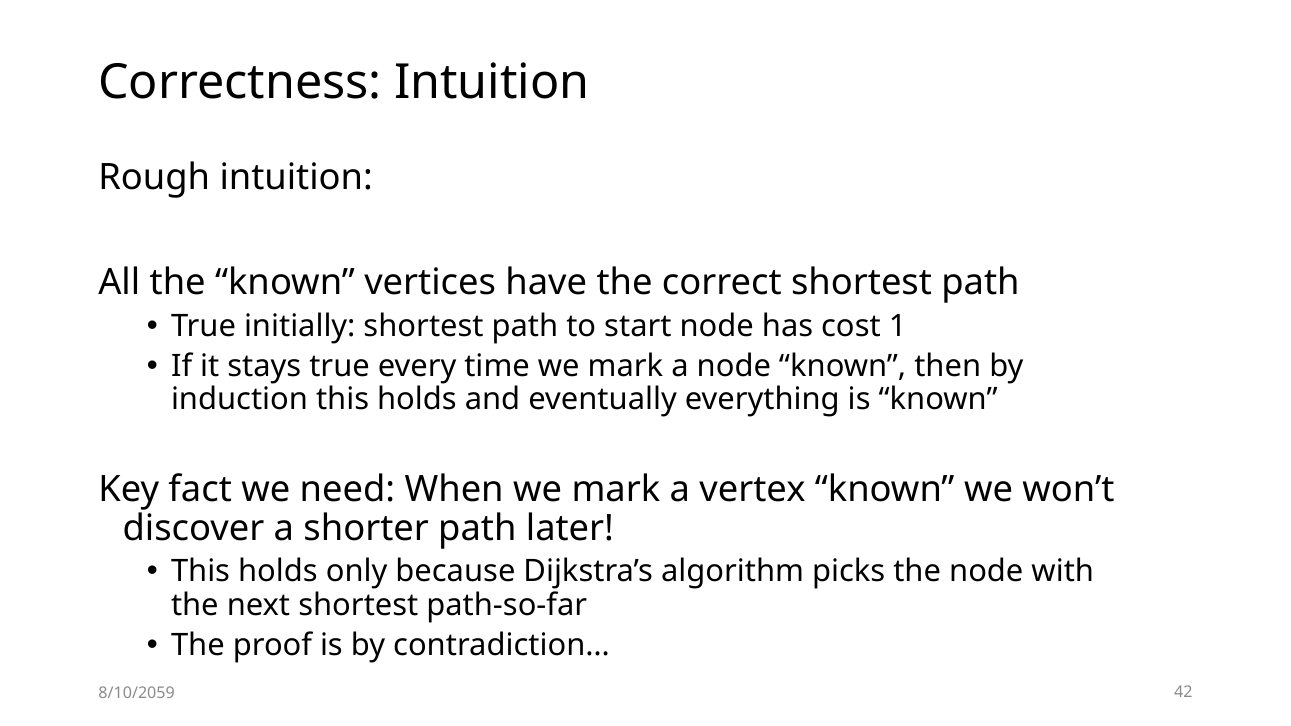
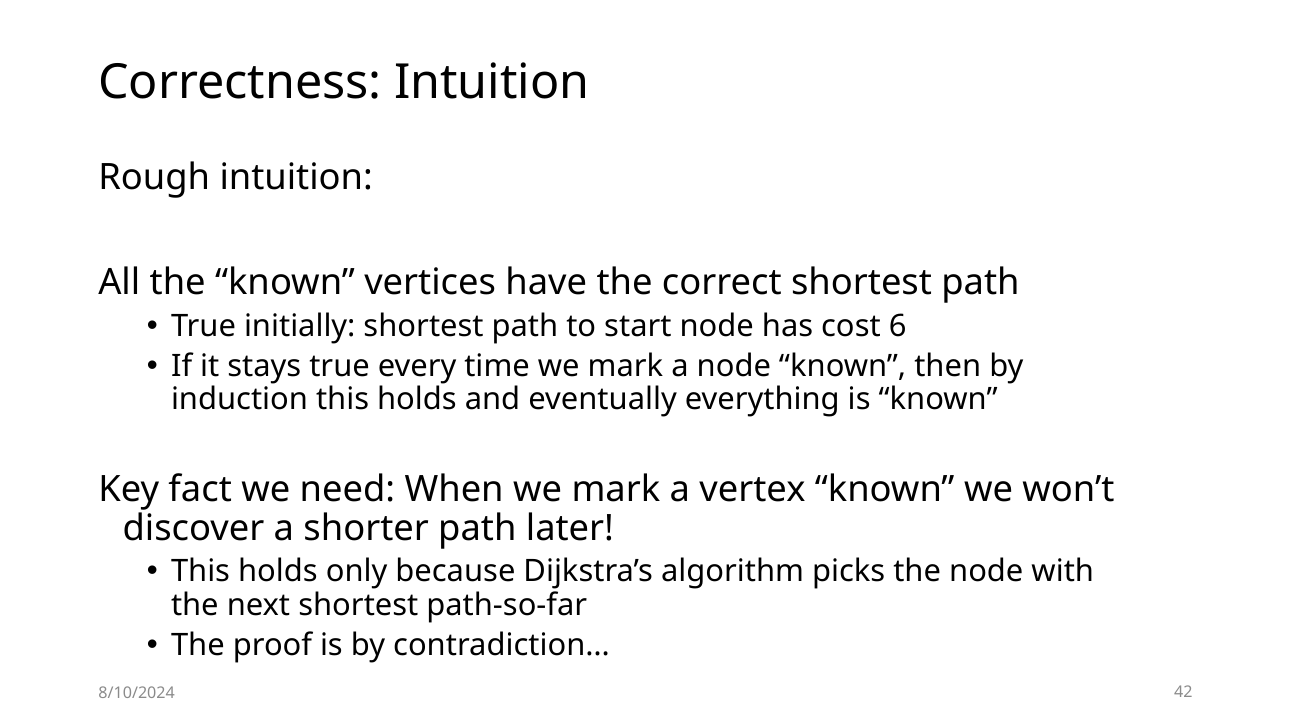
1: 1 -> 6
8/10/2059: 8/10/2059 -> 8/10/2024
